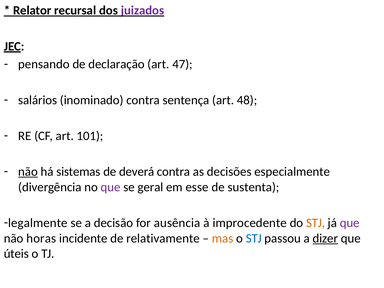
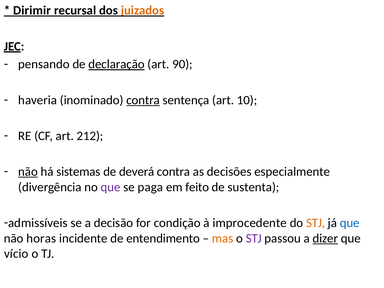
Relator: Relator -> Dirimir
juizados colour: purple -> orange
declaração underline: none -> present
47: 47 -> 90
salários: salários -> haveria
contra at (143, 100) underline: none -> present
48: 48 -> 10
101: 101 -> 212
geral: geral -> paga
esse: esse -> feito
legalmente: legalmente -> admissíveis
ausência: ausência -> condição
que at (350, 223) colour: purple -> blue
relativamente: relativamente -> entendimento
STJ at (254, 238) colour: blue -> purple
úteis: úteis -> vício
